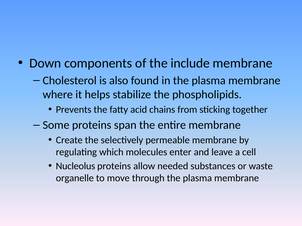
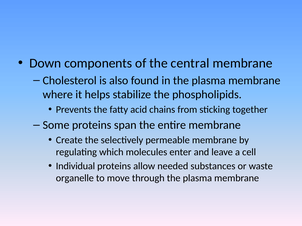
include: include -> central
Nucleolus: Nucleolus -> Individual
